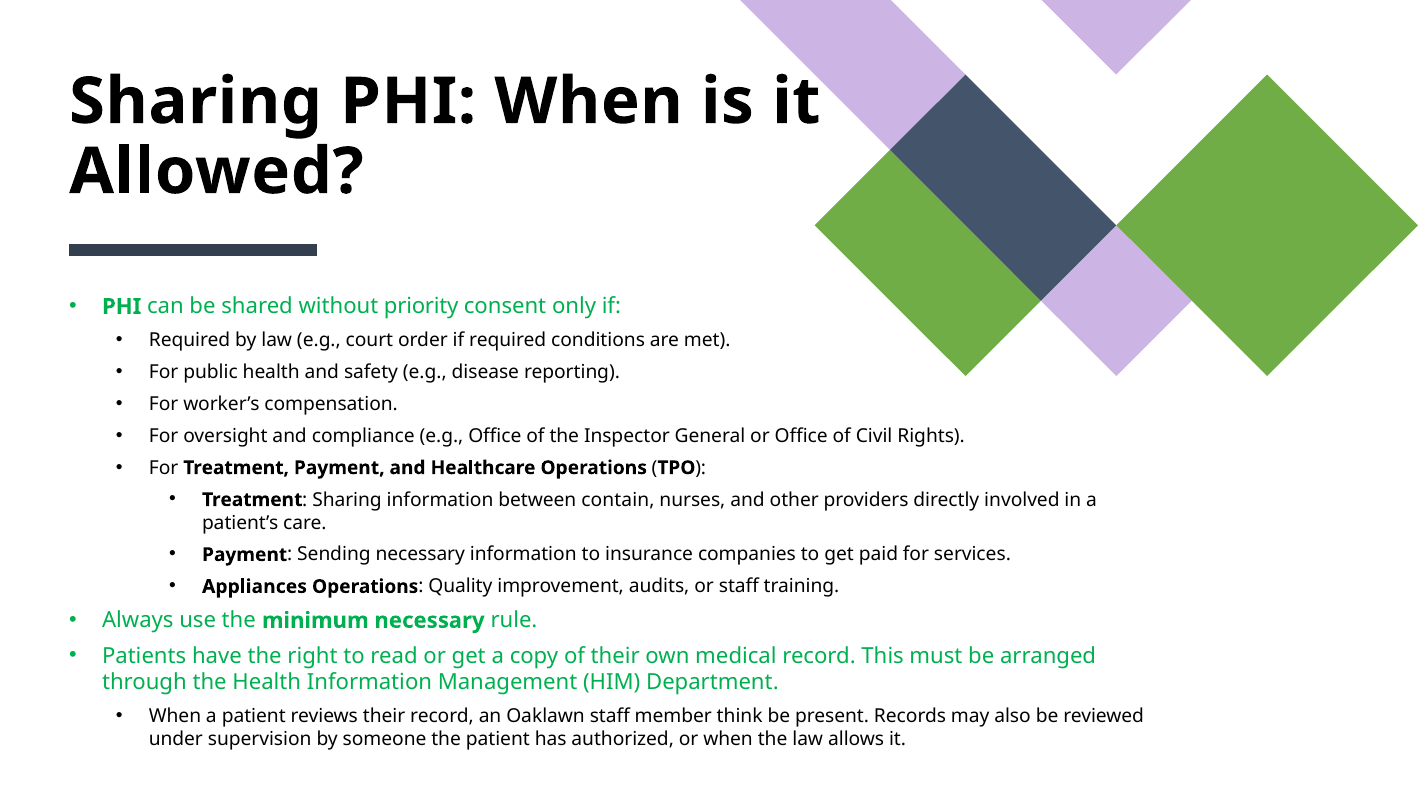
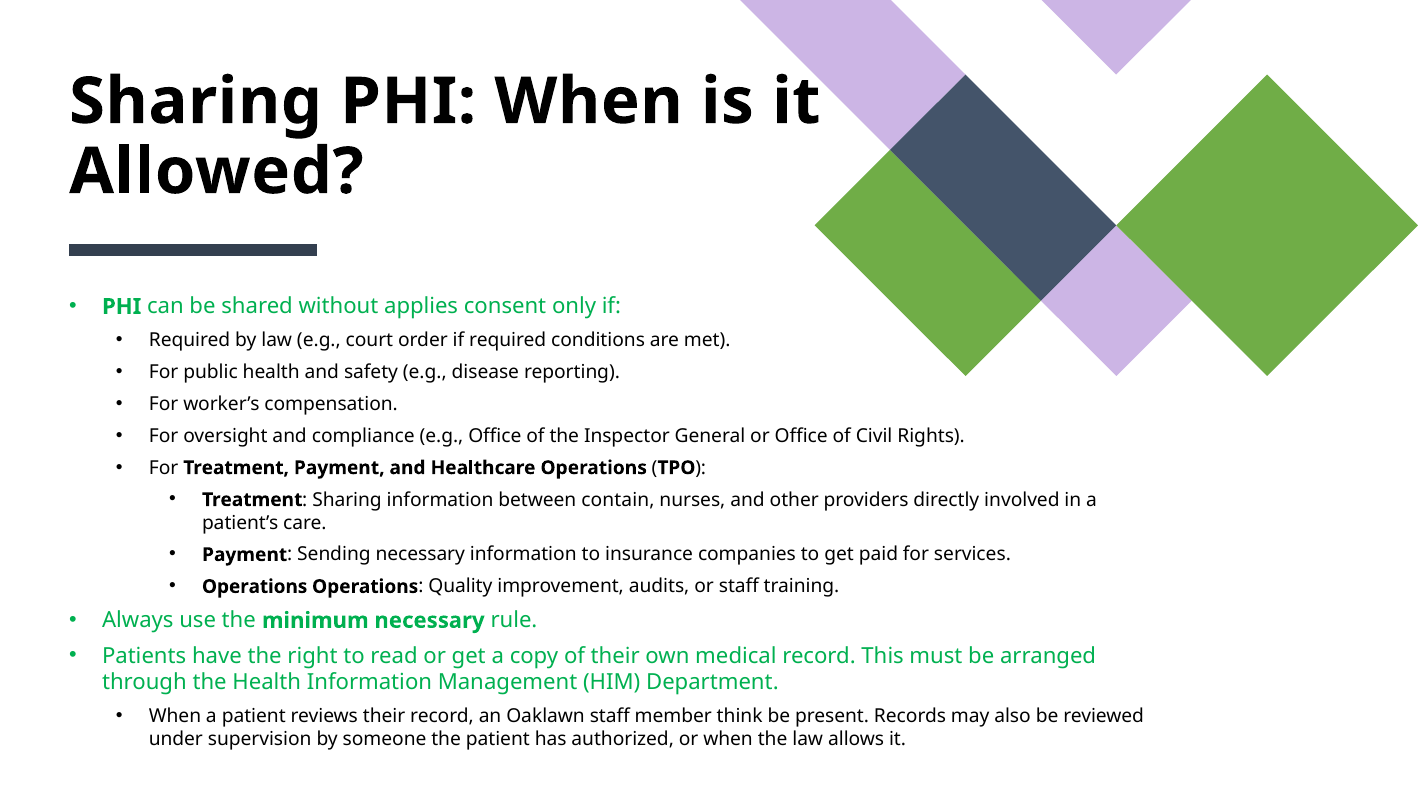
priority: priority -> applies
Appliances at (254, 587): Appliances -> Operations
